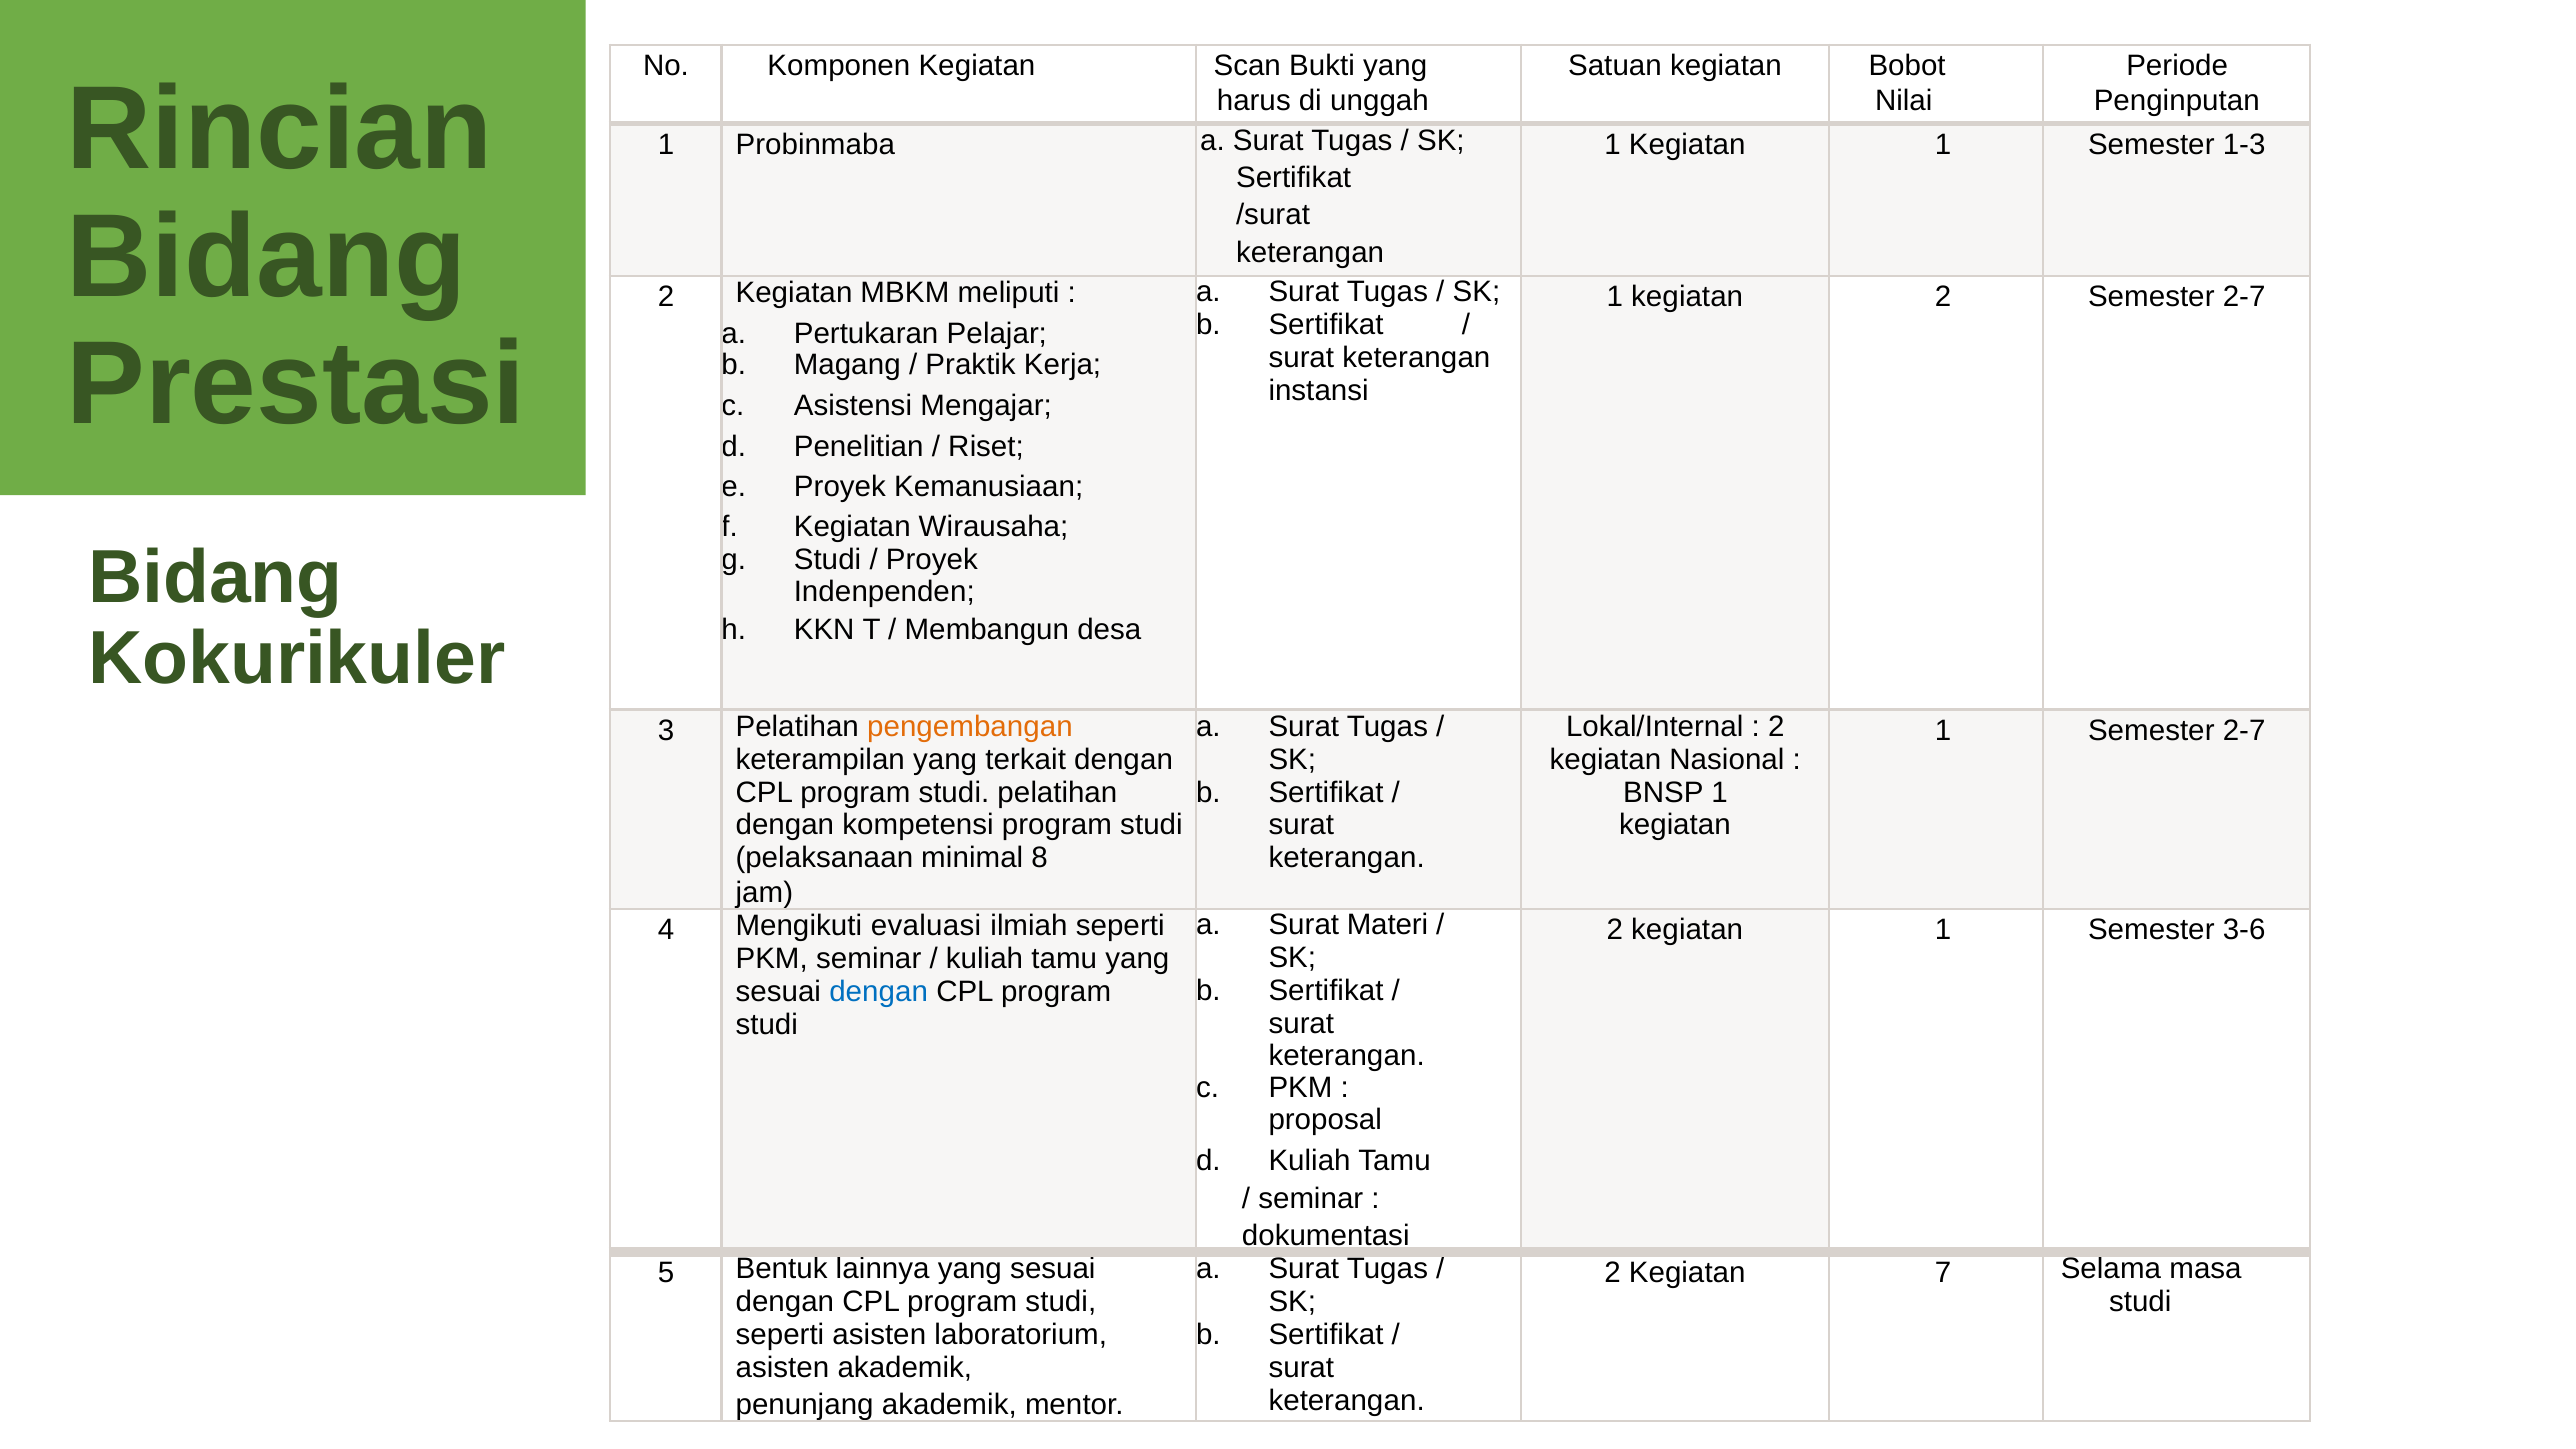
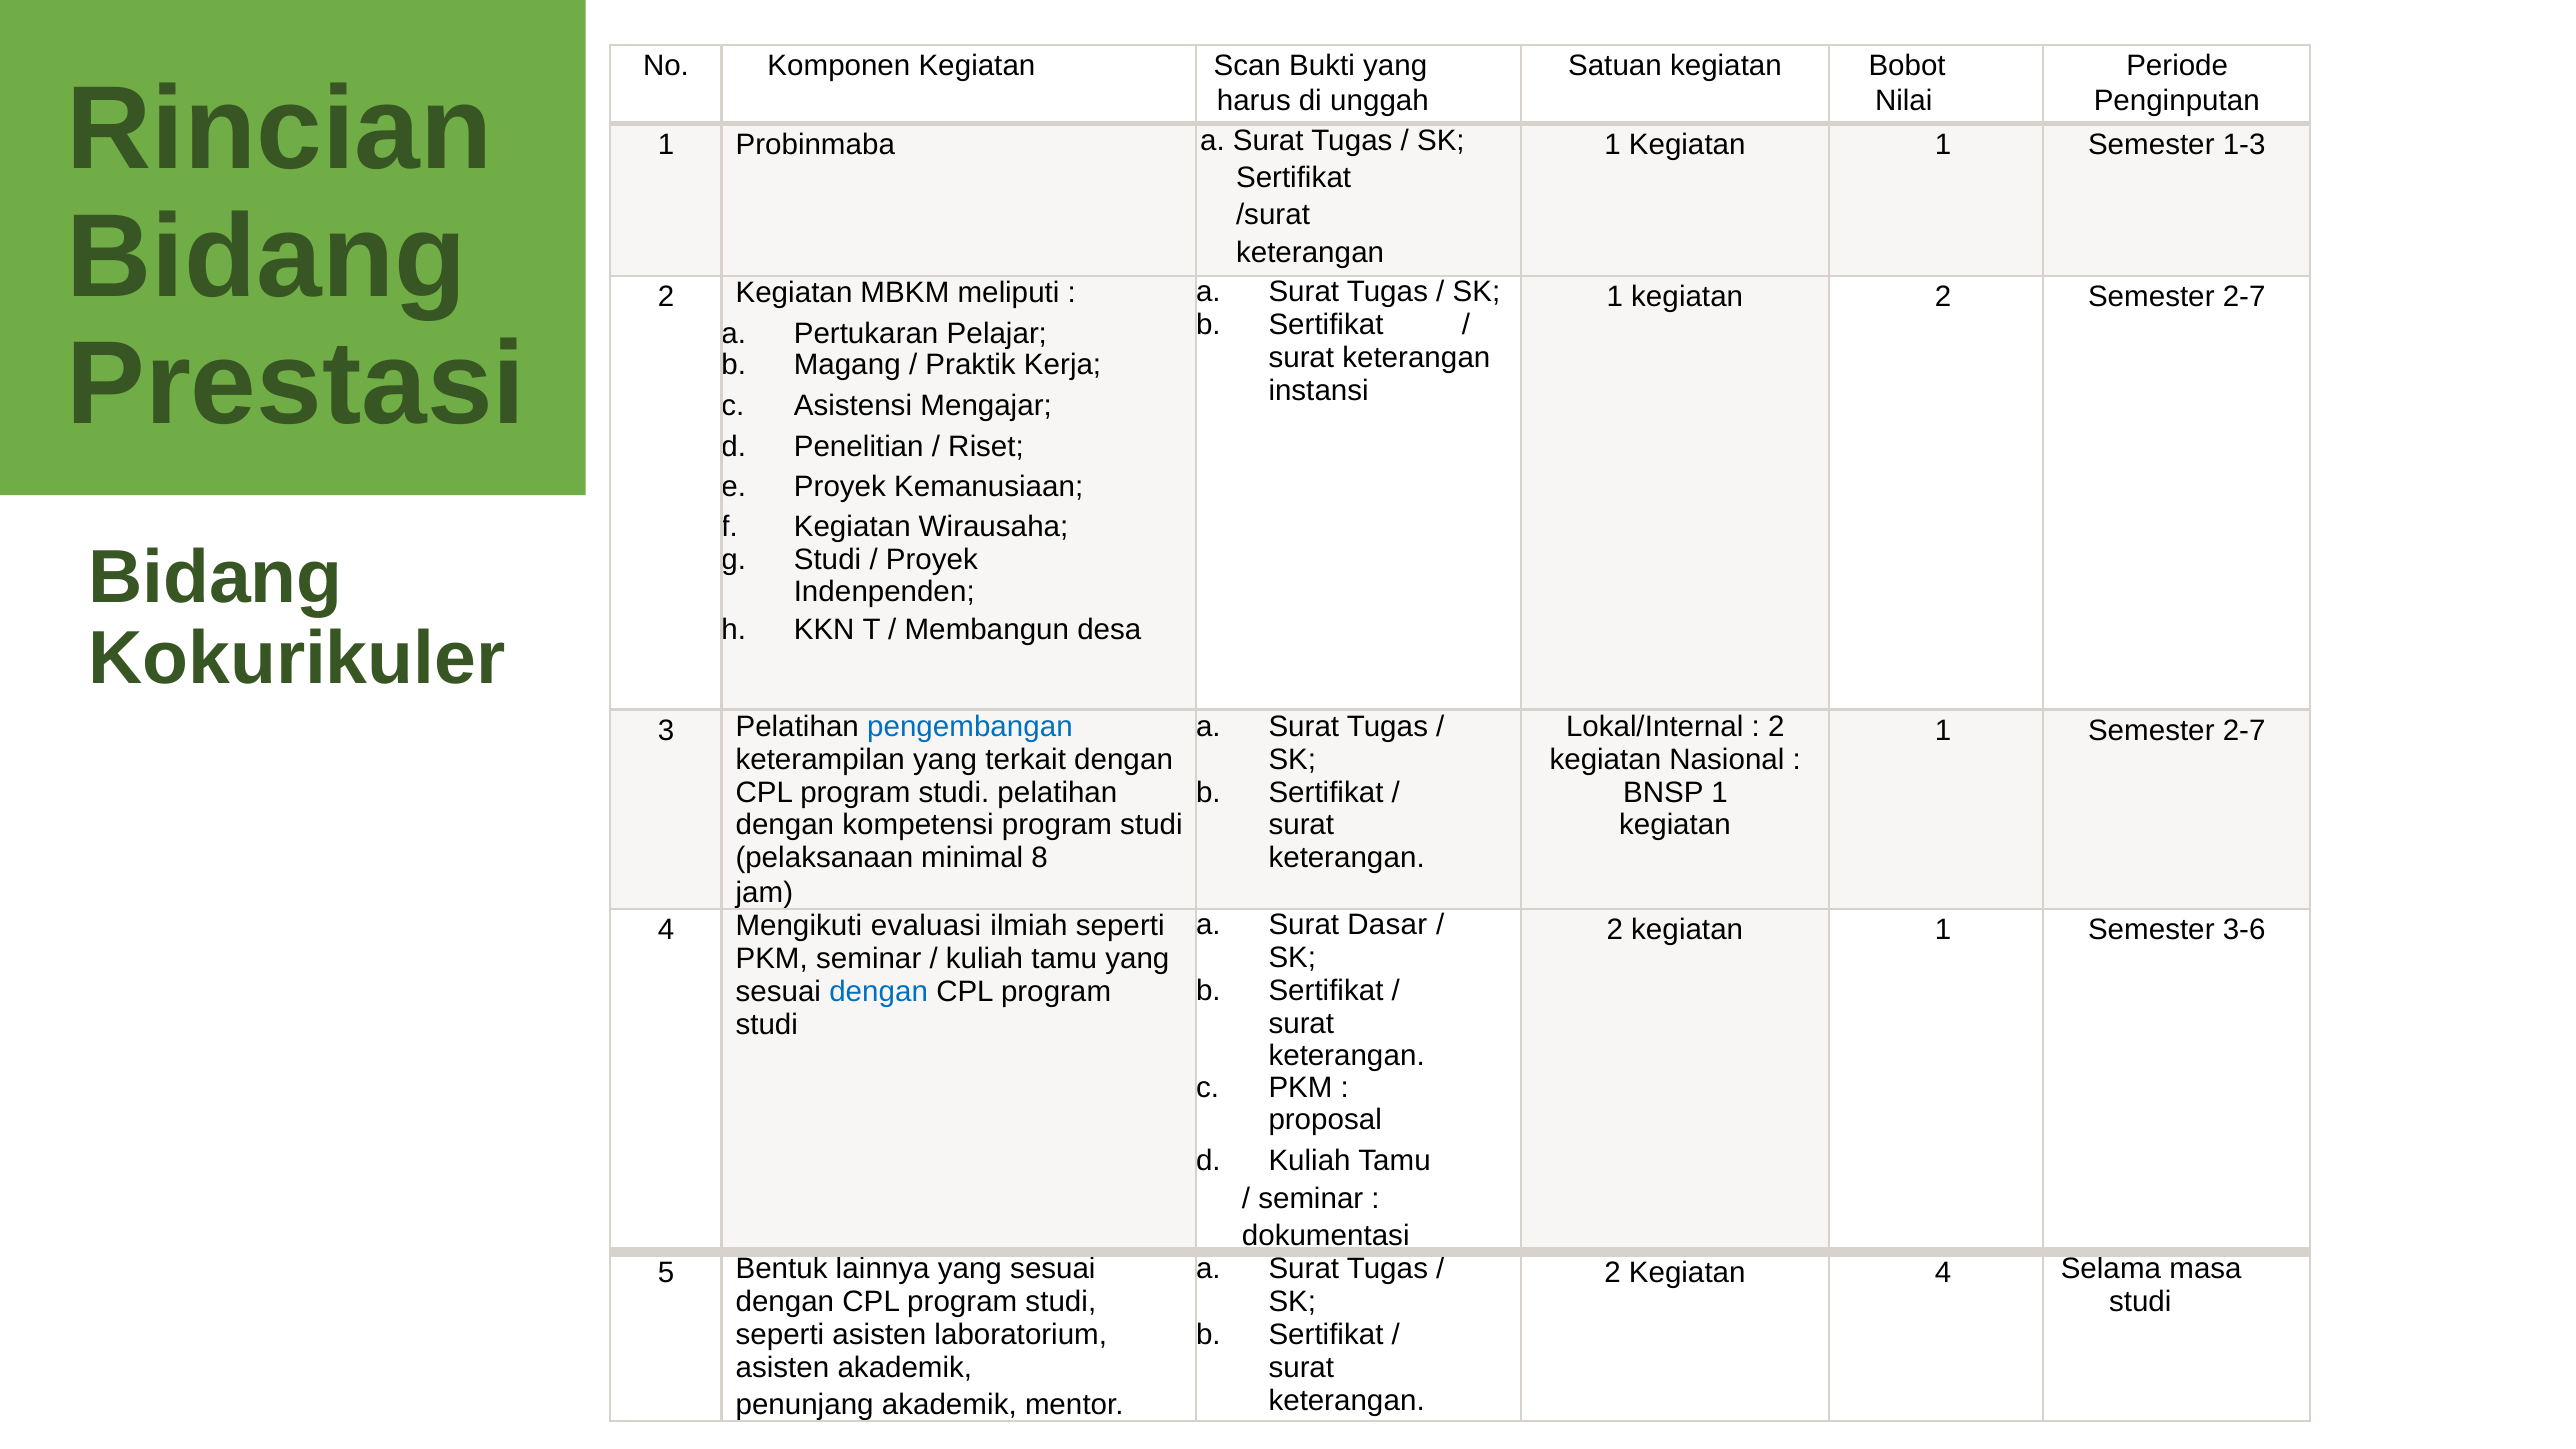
pengembangan colour: orange -> blue
Materi: Materi -> Dasar
Kegiatan 7: 7 -> 4
